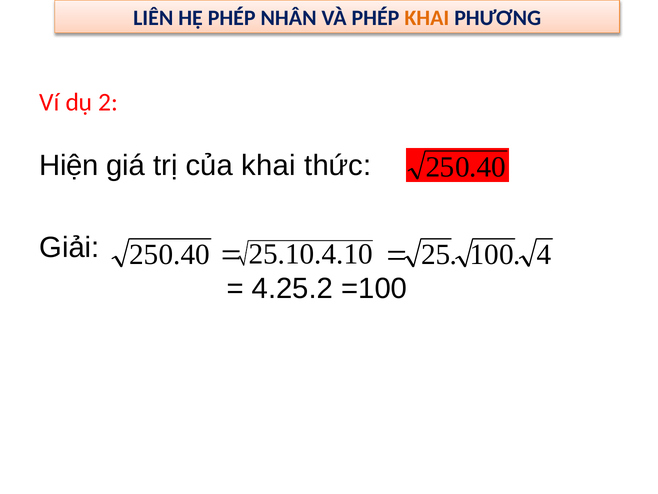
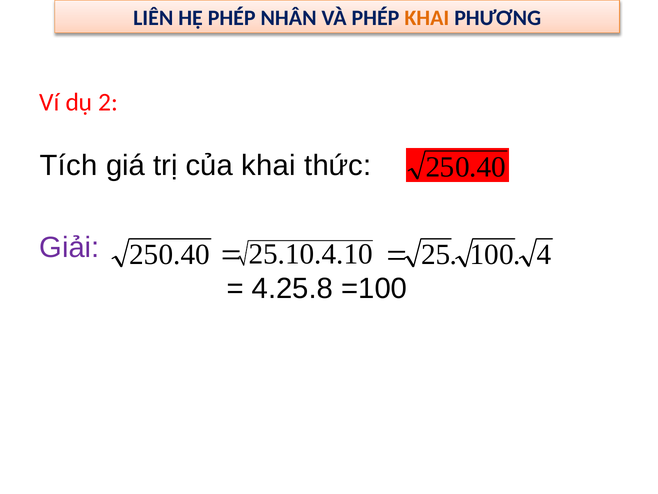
Hiện: Hiện -> Tích
Giải colour: black -> purple
4.25.2: 4.25.2 -> 4.25.8
